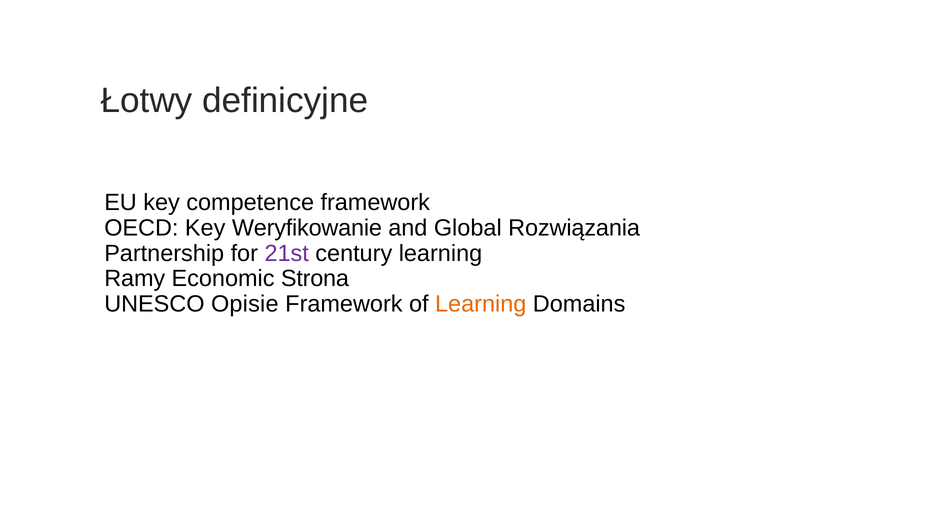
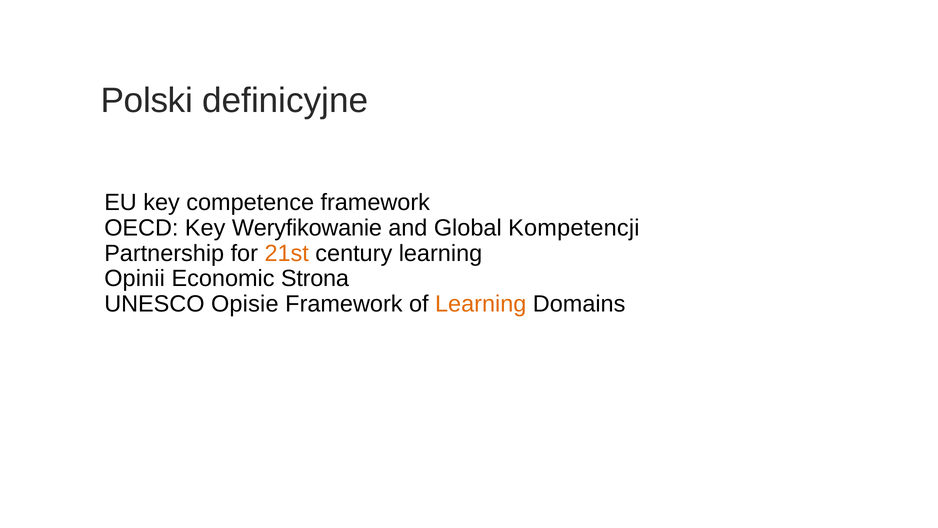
Łotwy: Łotwy -> Polski
Rozwiązania: Rozwiązania -> Kompetencji
21st colour: purple -> orange
Ramy: Ramy -> Opinii
